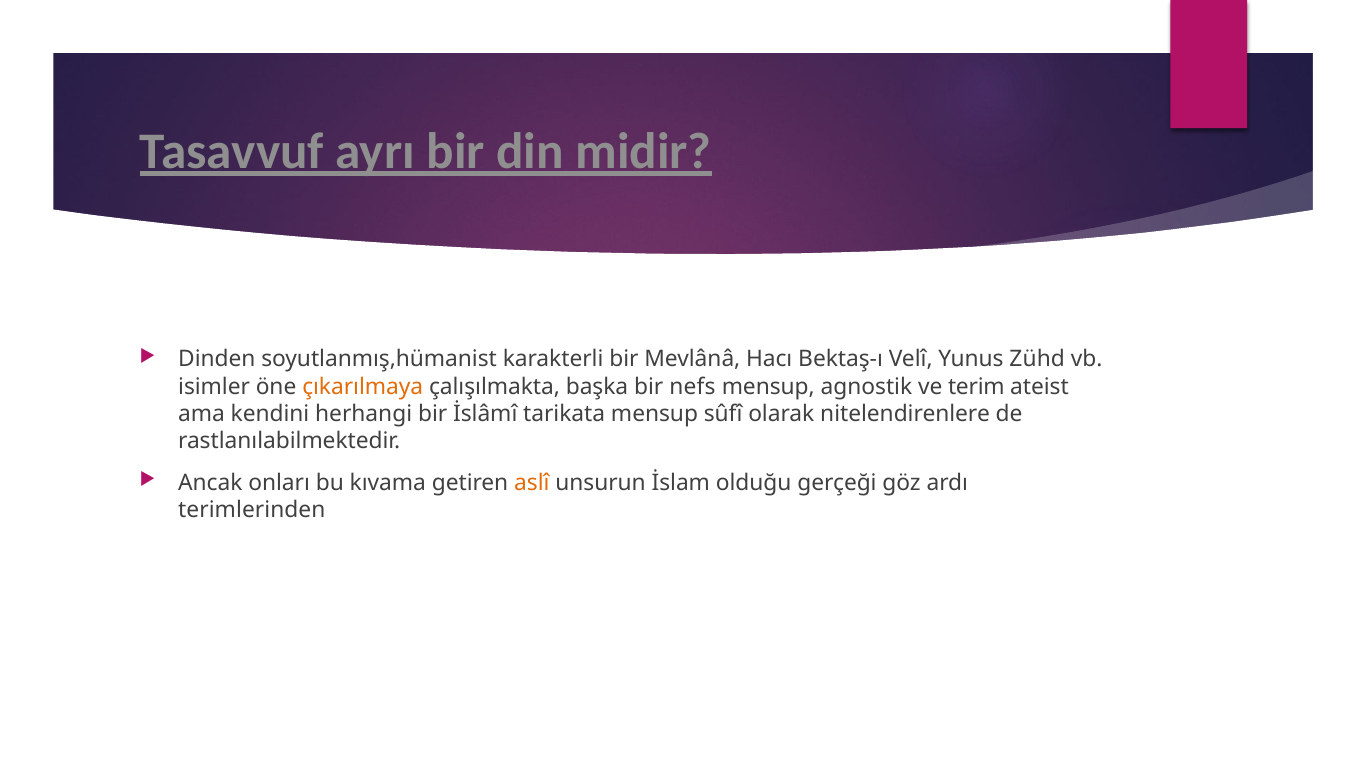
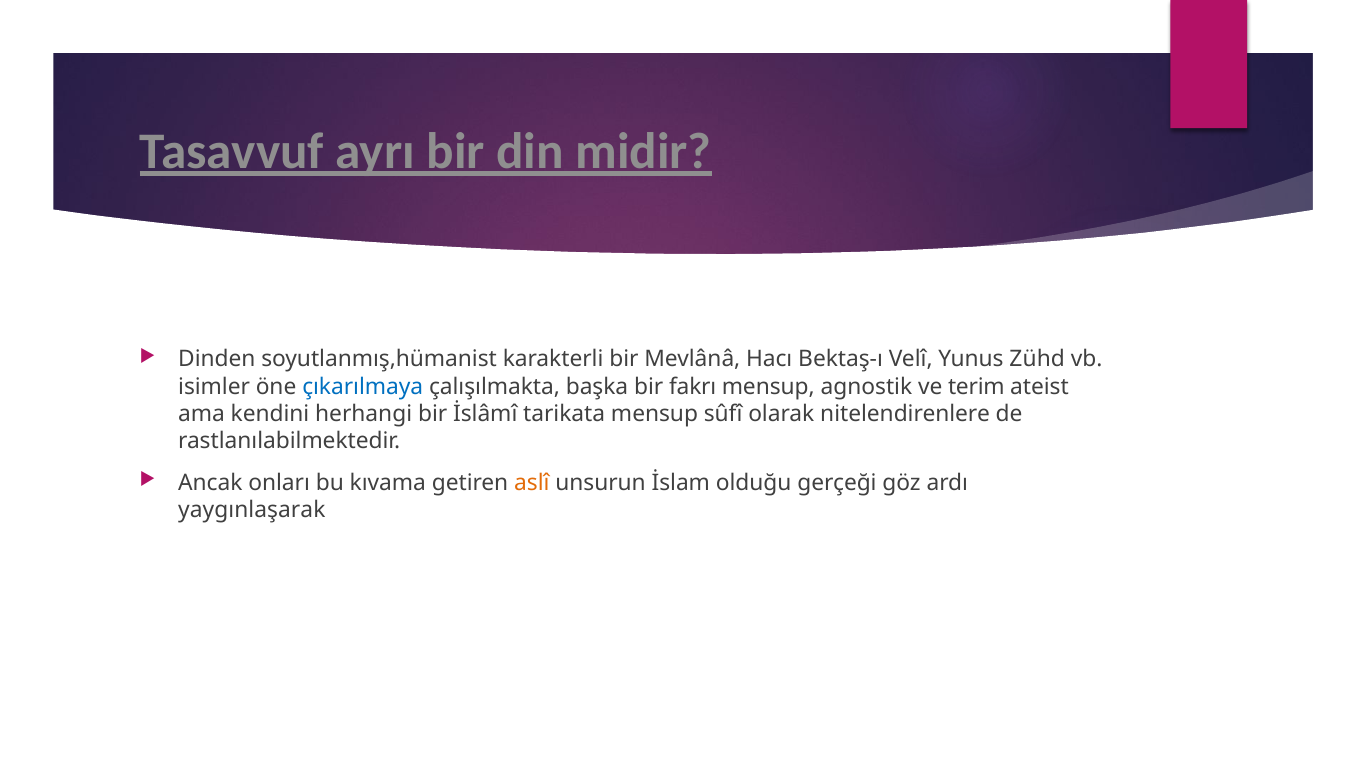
çıkarılmaya colour: orange -> blue
nefs: nefs -> fakrı
terimlerinden: terimlerinden -> yaygınlaşarak
